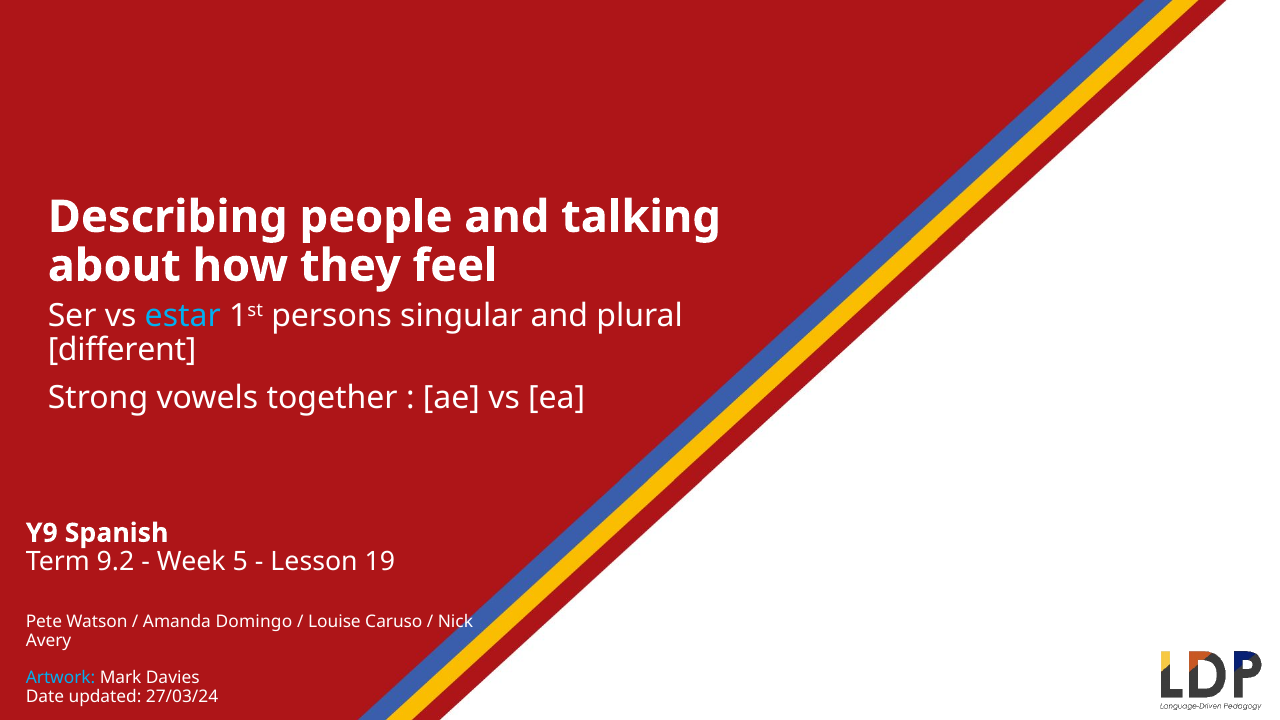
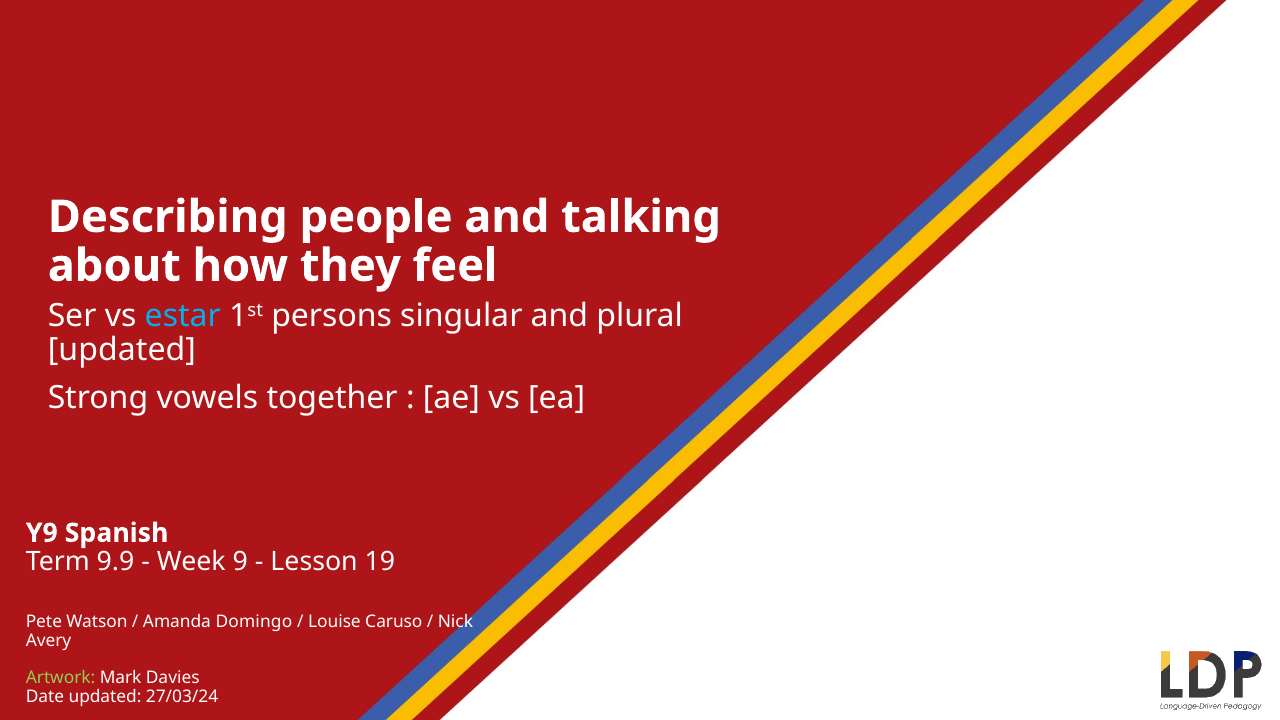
different at (122, 350): different -> updated
9.2: 9.2 -> 9.9
5: 5 -> 9
Artwork colour: light blue -> light green
